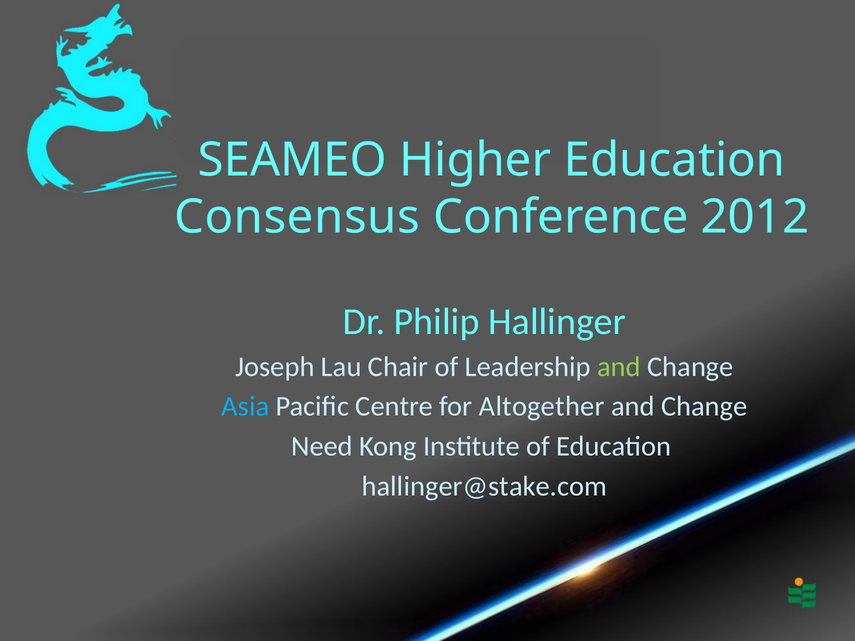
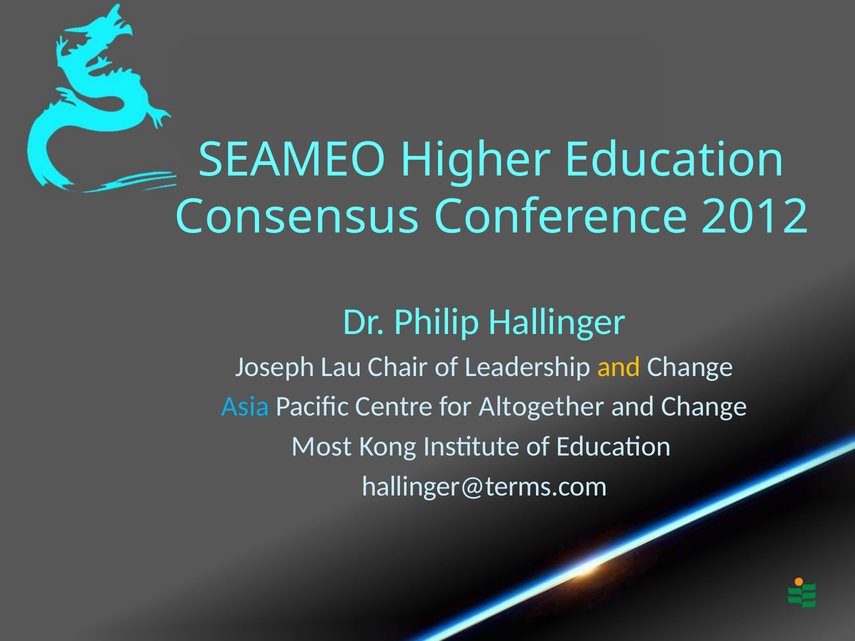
and at (619, 367) colour: light green -> yellow
Need: Need -> Most
hallinger@stake.com: hallinger@stake.com -> hallinger@terms.com
